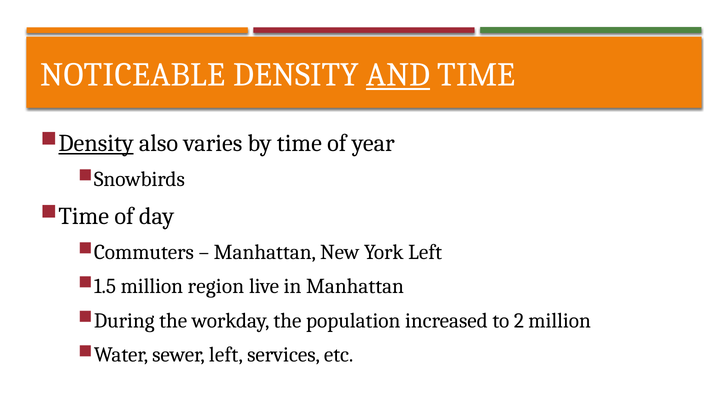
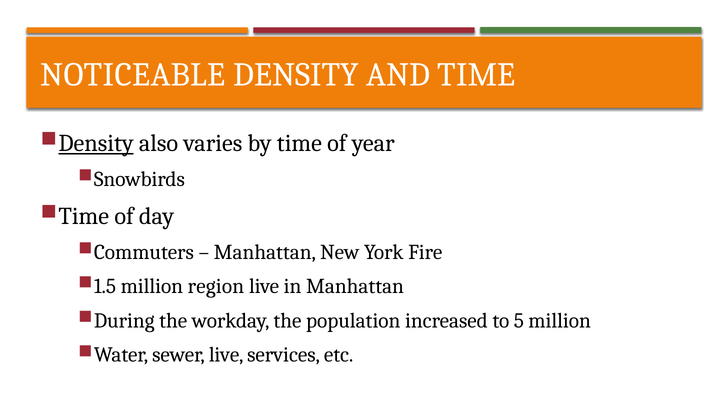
AND underline: present -> none
York Left: Left -> Fire
2: 2 -> 5
sewer left: left -> live
